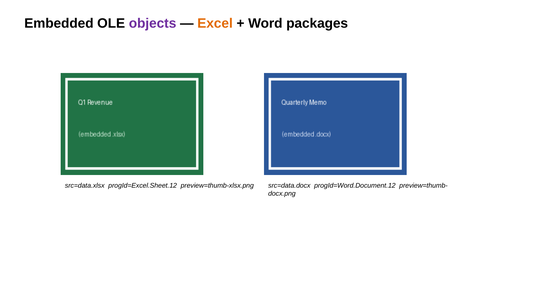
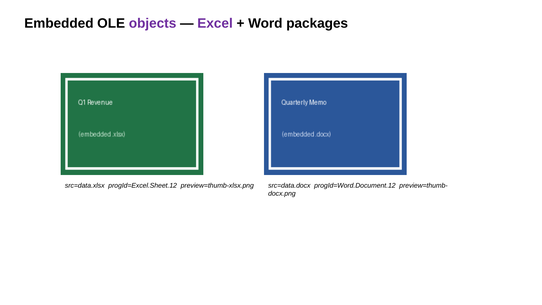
Excel colour: orange -> purple
